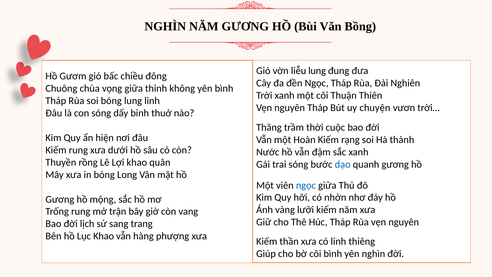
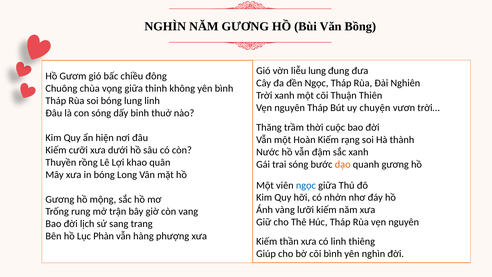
Kiếm rung: rung -> cưỡi
dạo colour: blue -> orange
Lục Khao: Khao -> Phàn
